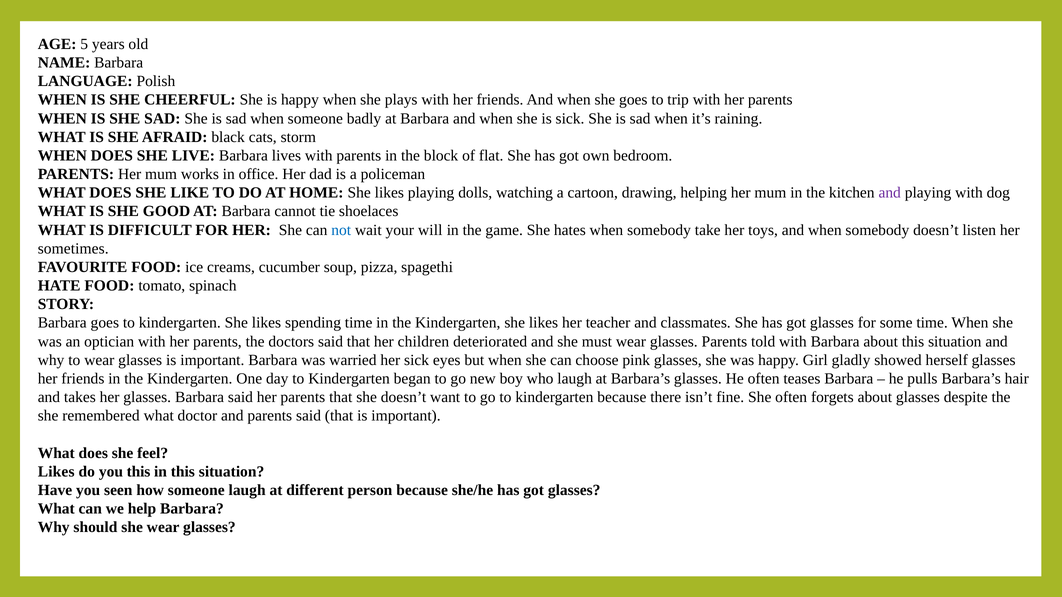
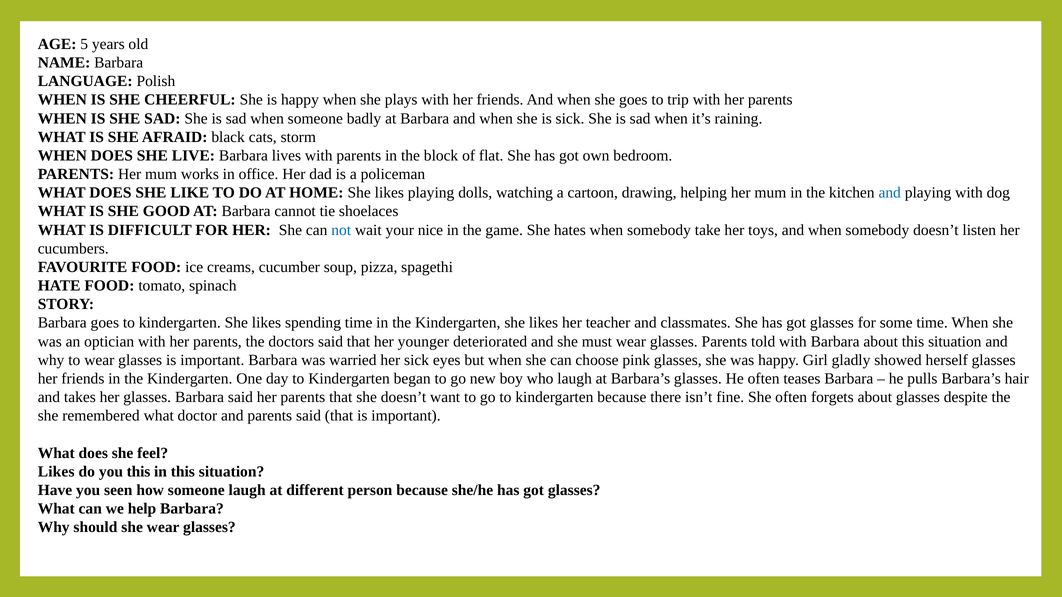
and at (890, 193) colour: purple -> blue
will: will -> nice
sometimes: sometimes -> cucumbers
children: children -> younger
